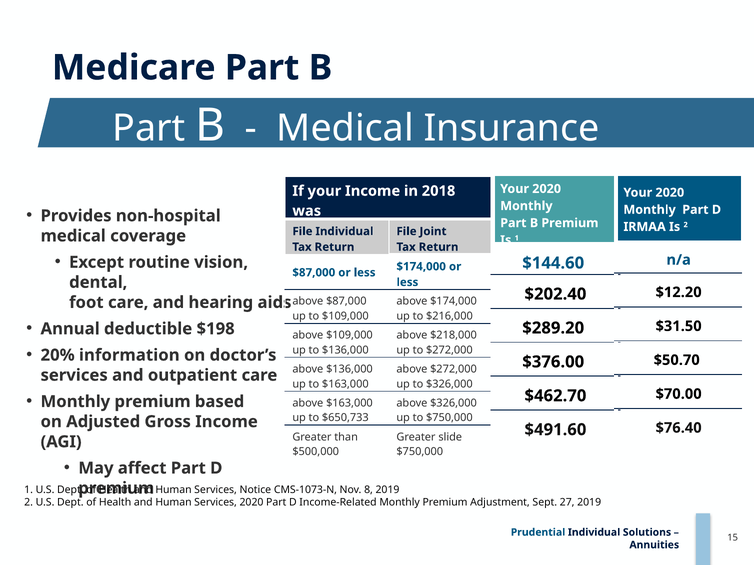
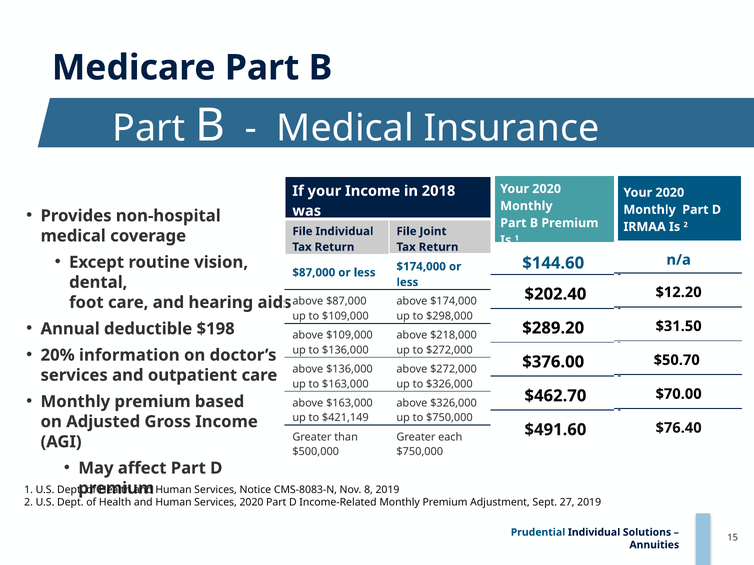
$216,000: $216,000 -> $298,000
$650,733: $650,733 -> $421,149
slide: slide -> each
CMS-1073-N: CMS-1073-N -> CMS-8083-N
